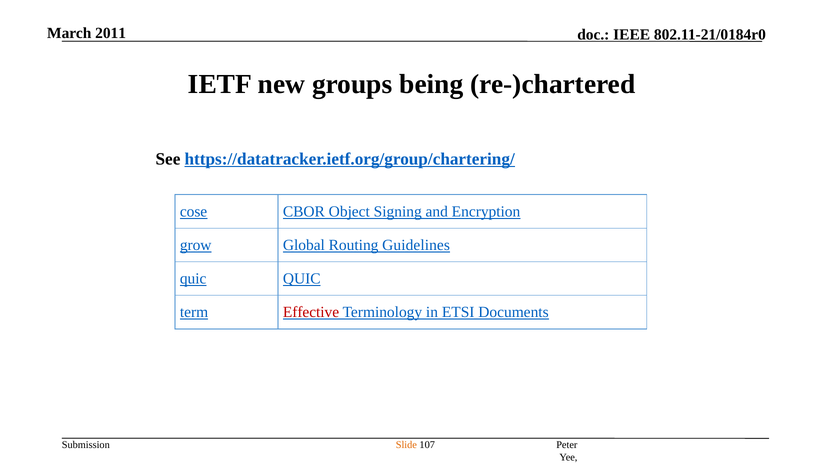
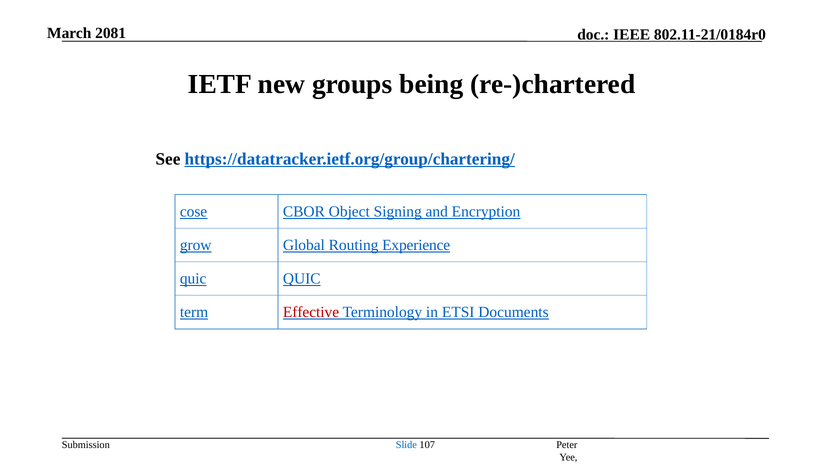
2011: 2011 -> 2081
Guidelines: Guidelines -> Experience
Slide colour: orange -> blue
